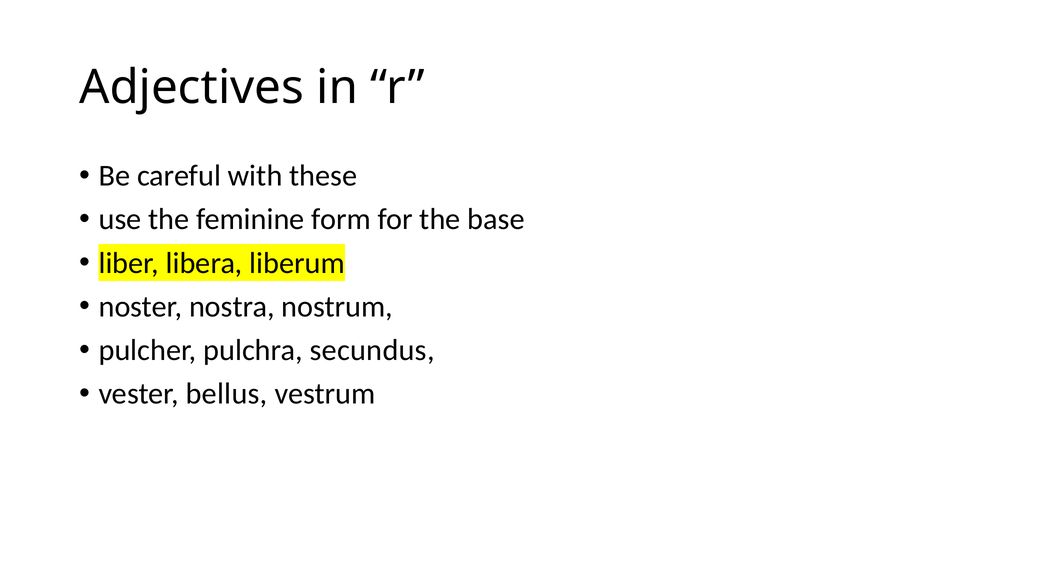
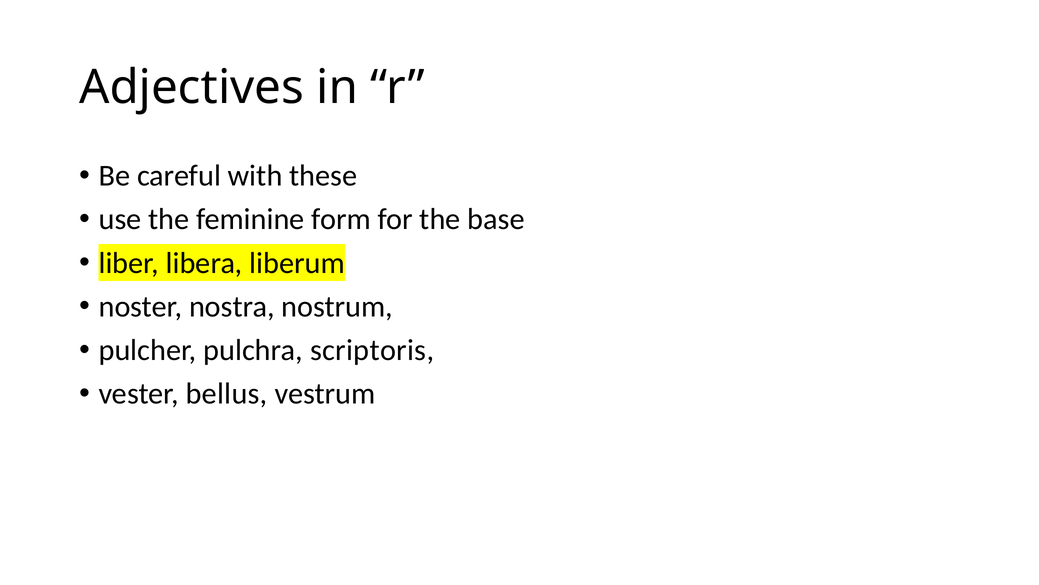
secundus: secundus -> scriptoris
